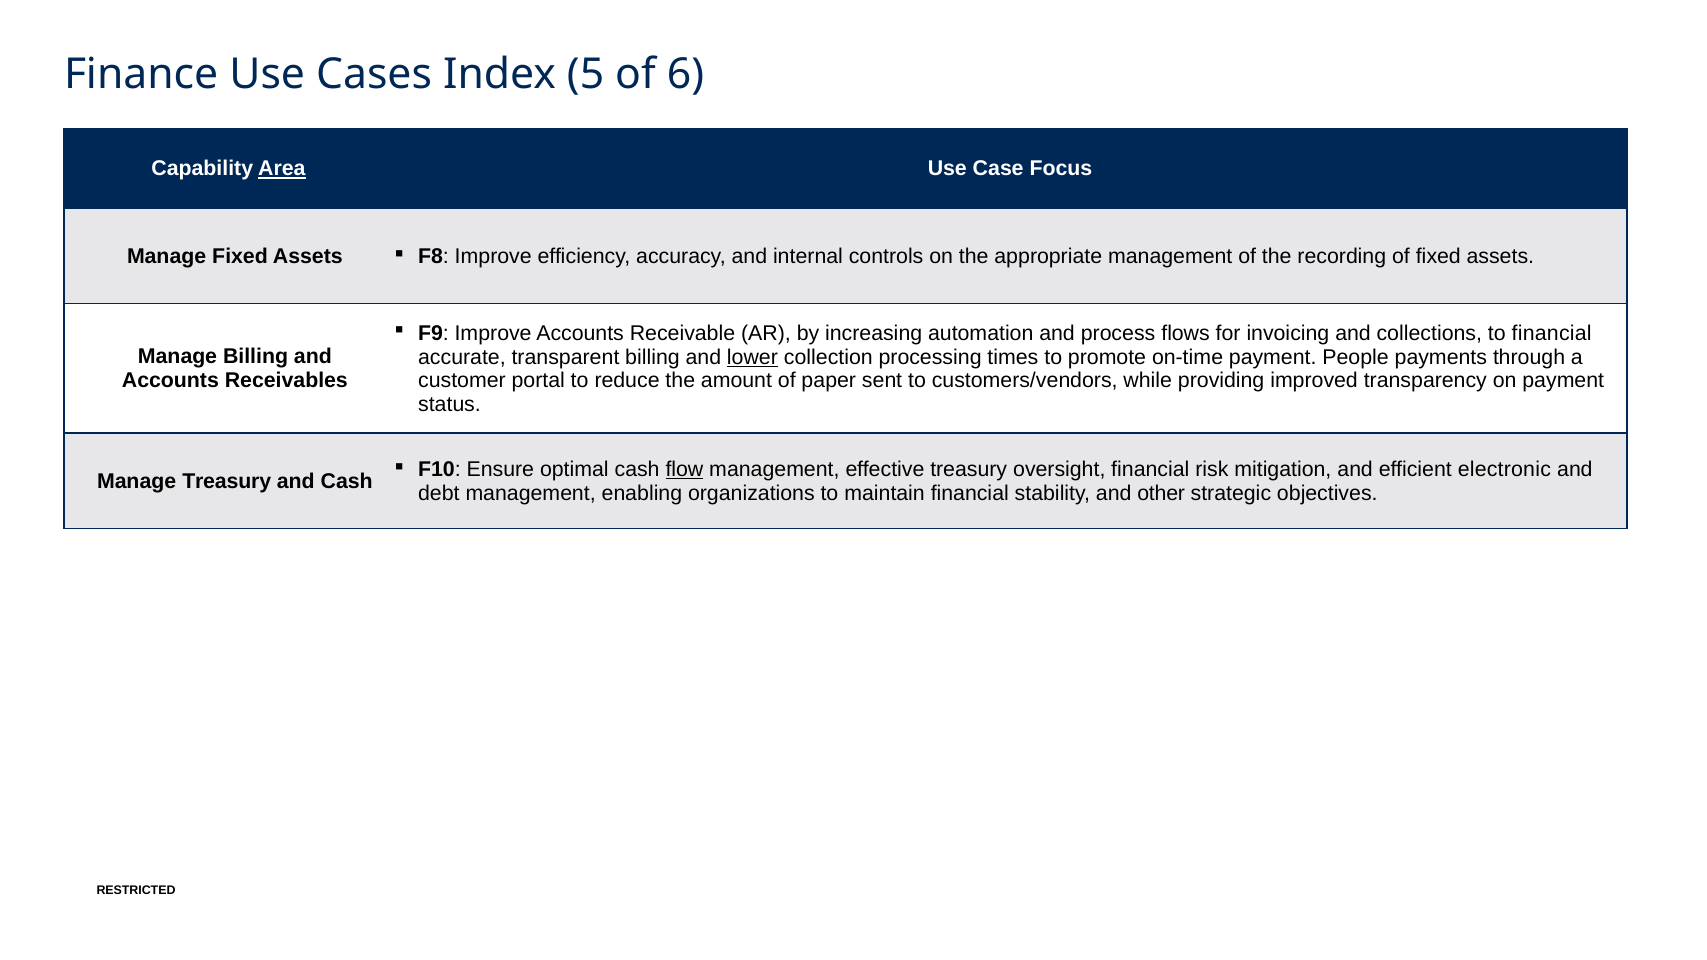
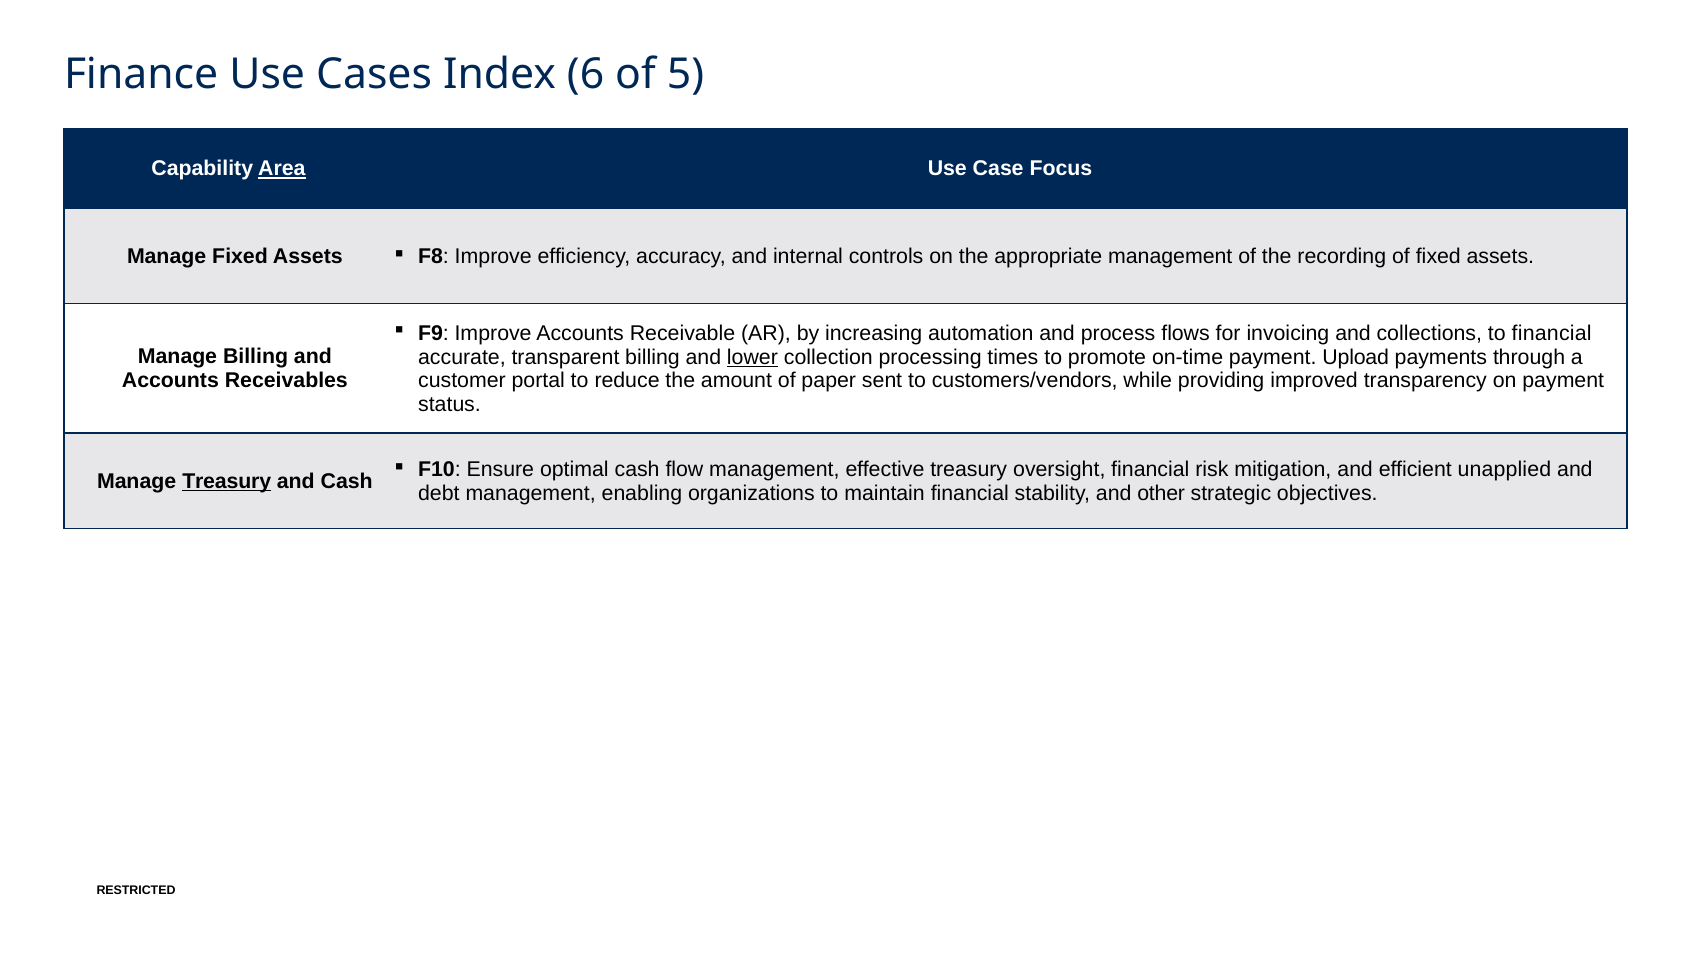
5: 5 -> 6
6: 6 -> 5
People: People -> Upload
flow underline: present -> none
electronic: electronic -> unapplied
Treasury at (227, 481) underline: none -> present
